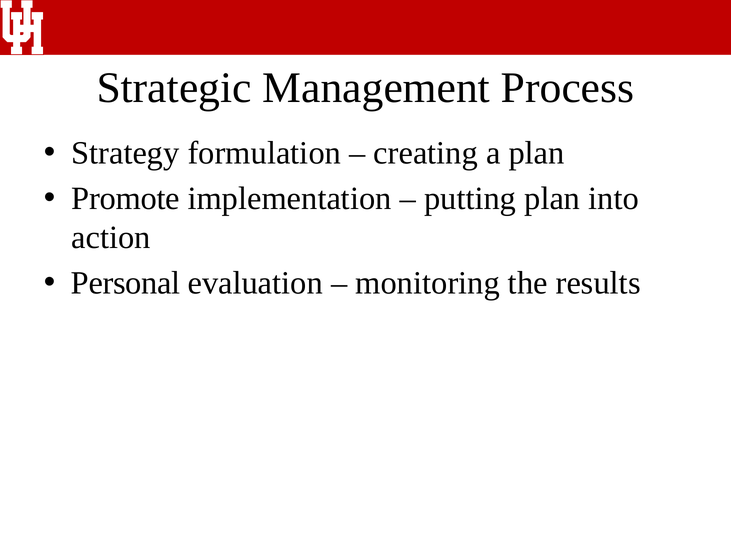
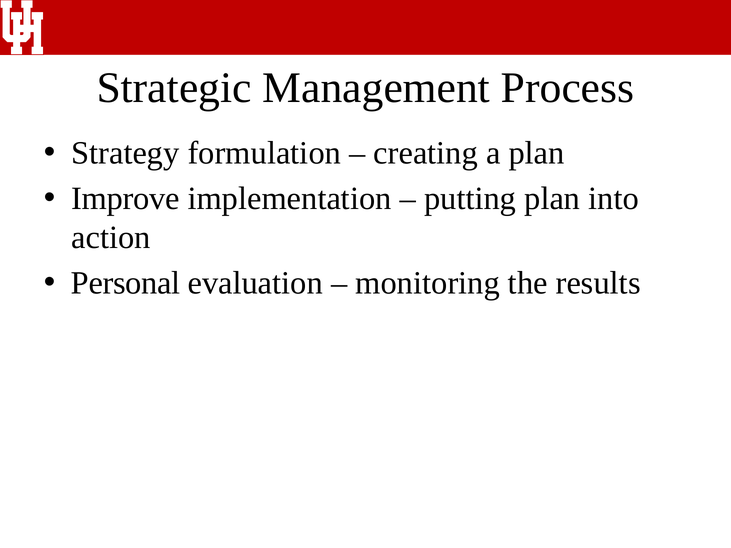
Promote: Promote -> Improve
